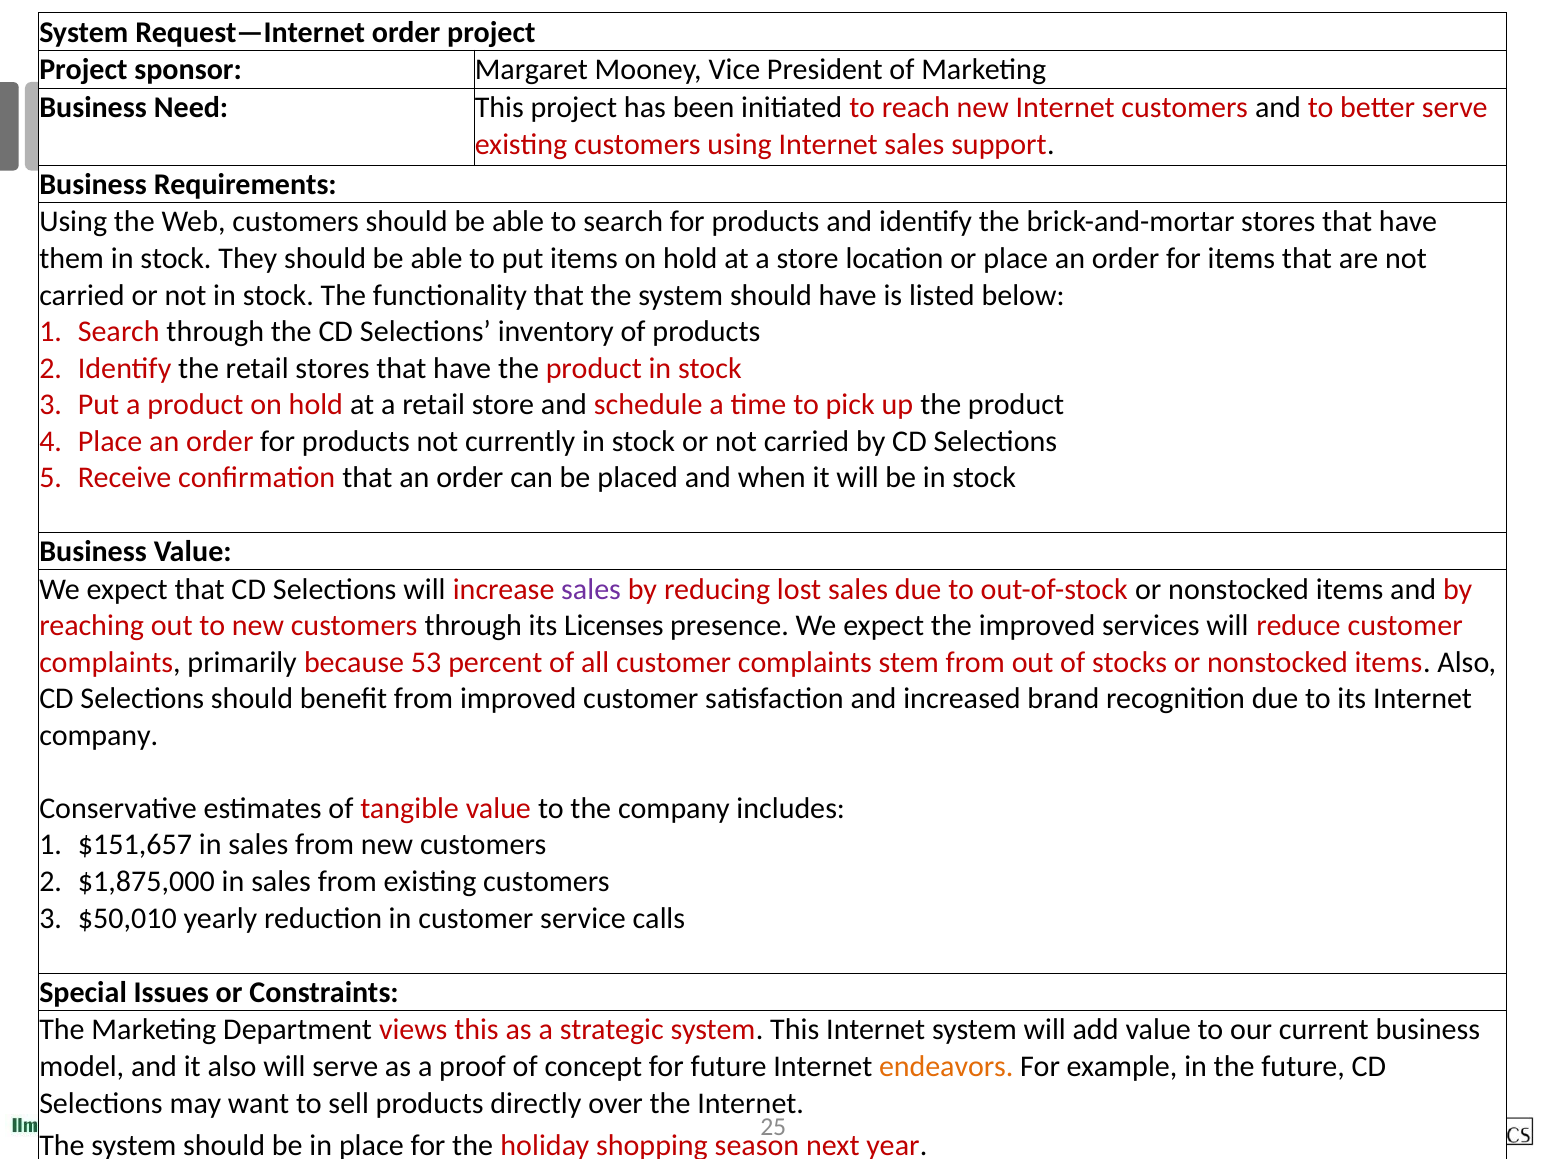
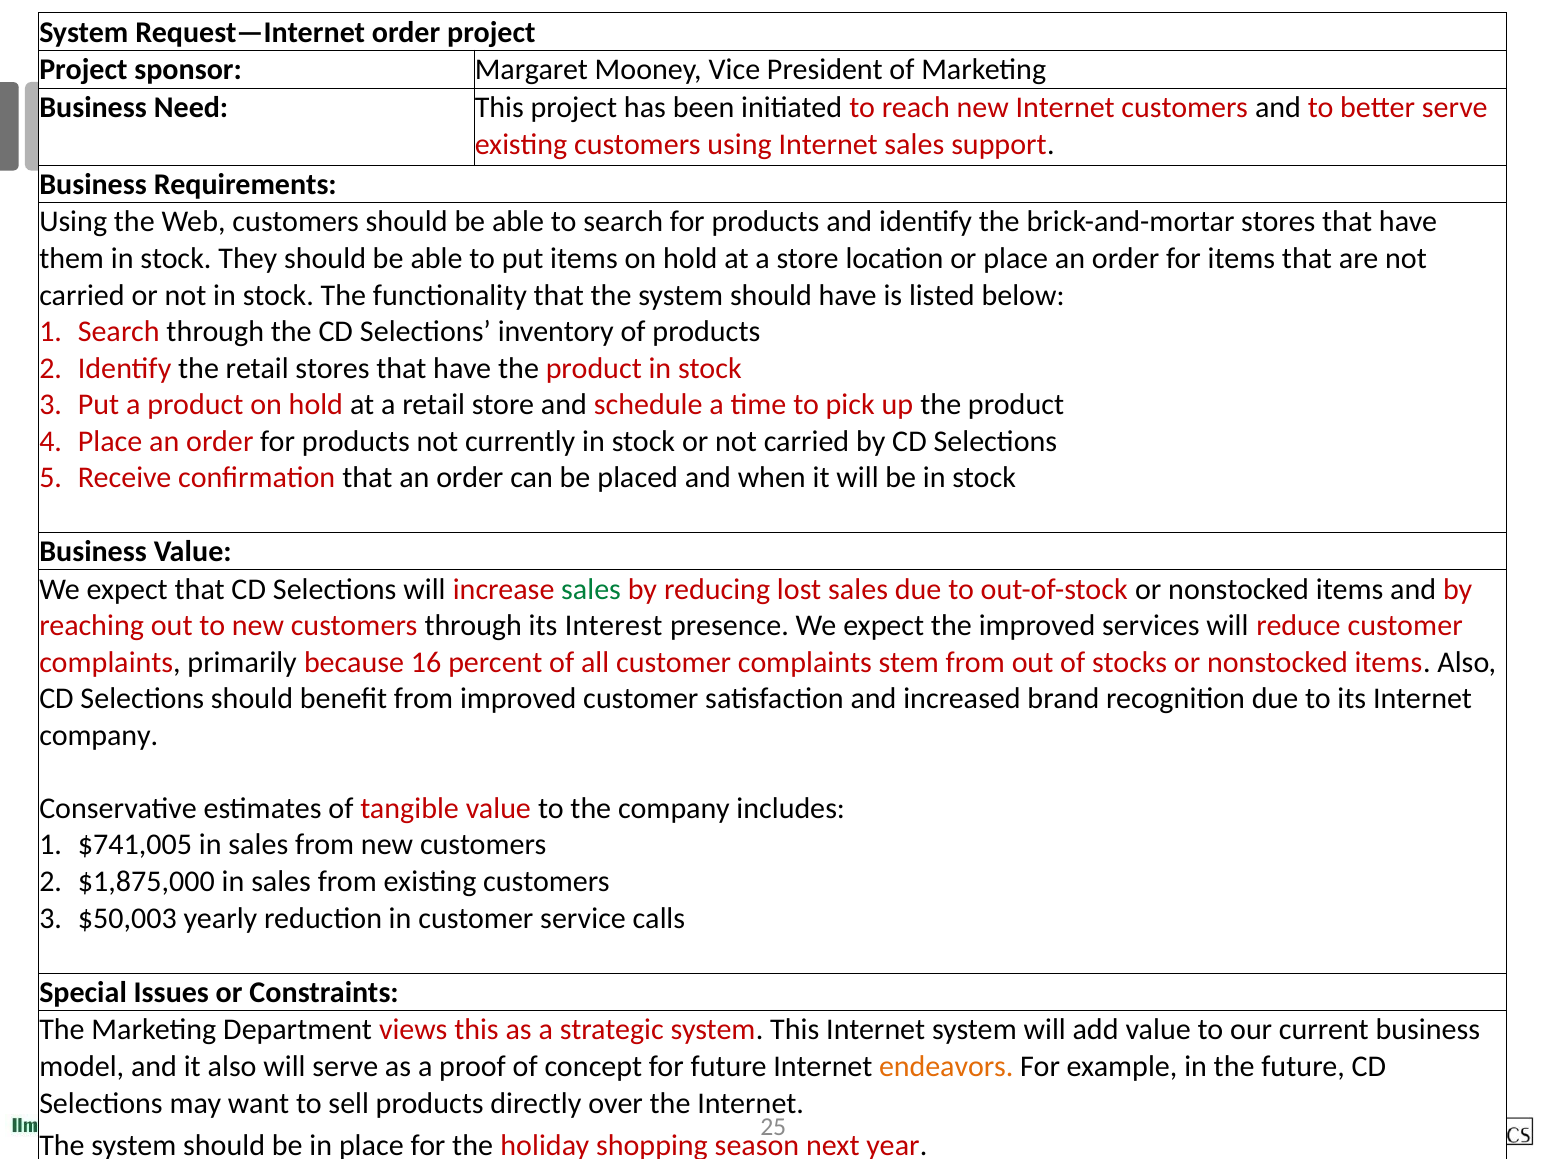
sales at (591, 589) colour: purple -> green
Licenses: Licenses -> Interest
53: 53 -> 16
$151,657: $151,657 -> $741,005
$50,010: $50,010 -> $50,003
